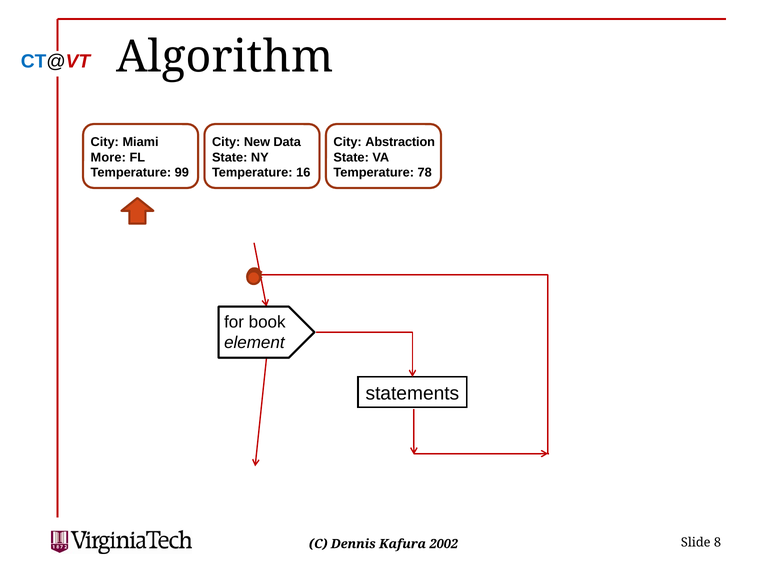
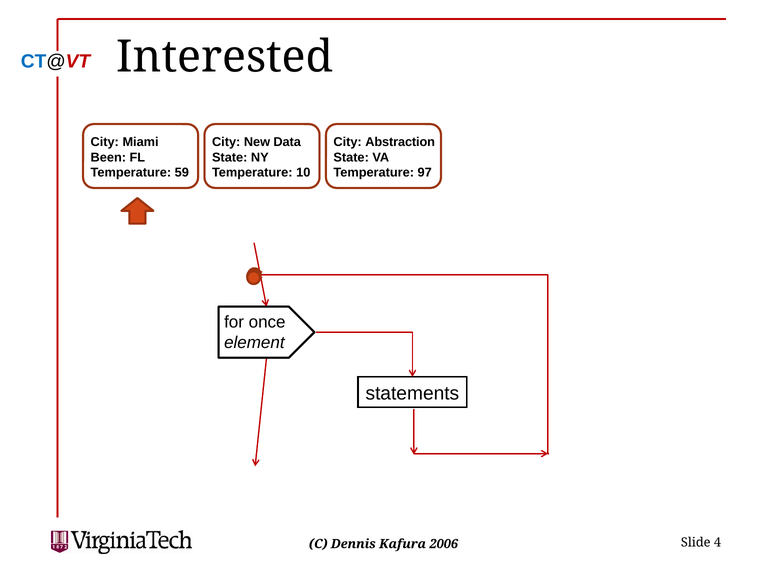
Algorithm: Algorithm -> Interested
More: More -> Been
99: 99 -> 59
16: 16 -> 10
78: 78 -> 97
book: book -> once
8: 8 -> 4
2002: 2002 -> 2006
